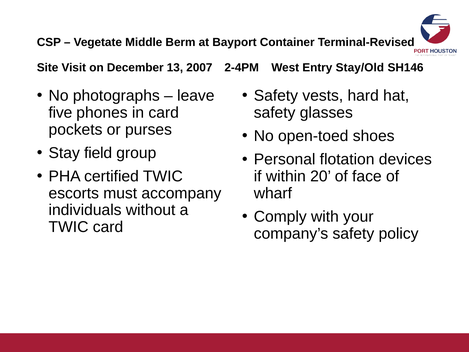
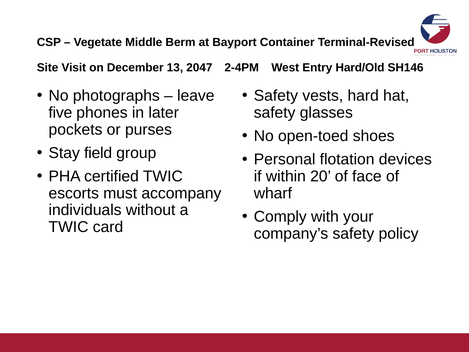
2007: 2007 -> 2047
Stay/Old: Stay/Old -> Hard/Old
in card: card -> later
